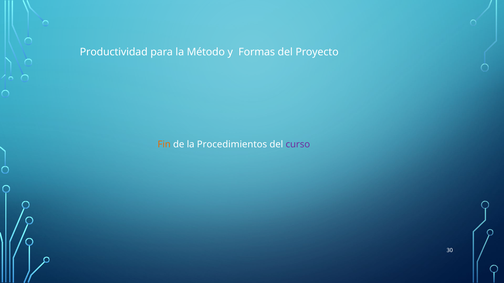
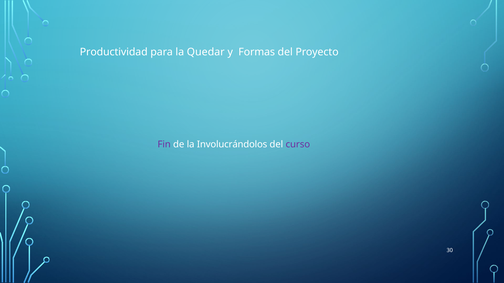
Método: Método -> Quedar
Fin colour: orange -> purple
Procedimientos: Procedimientos -> Involucrándolos
